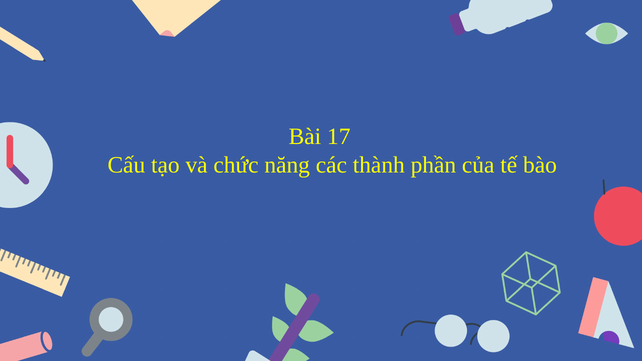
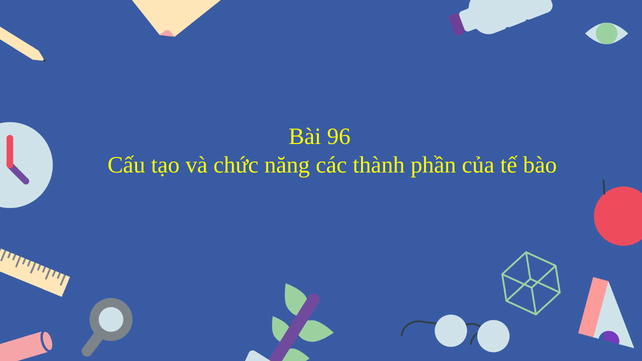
17: 17 -> 96
